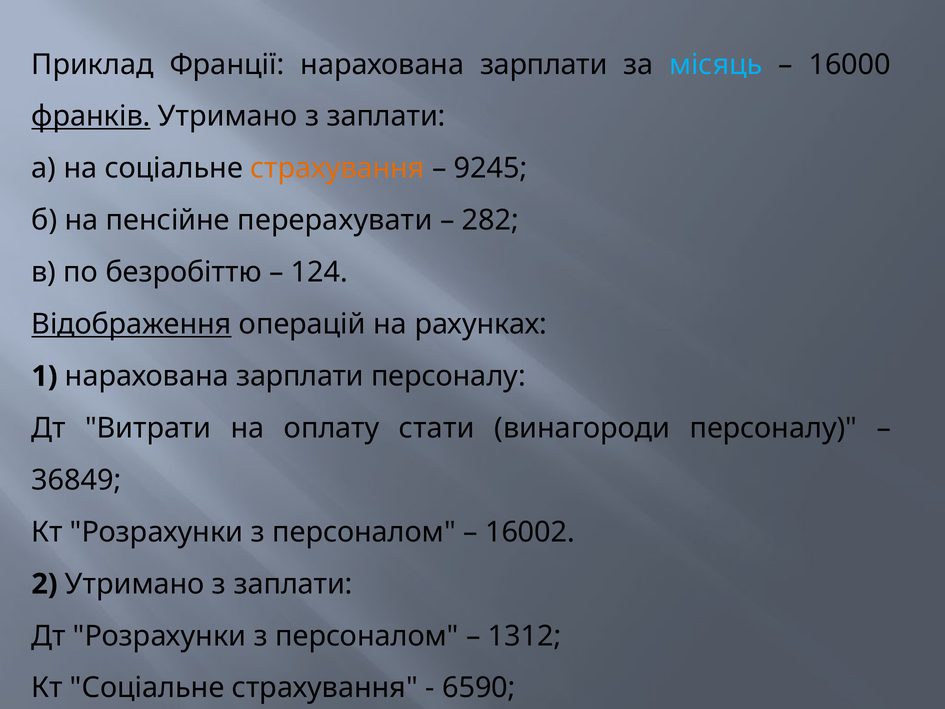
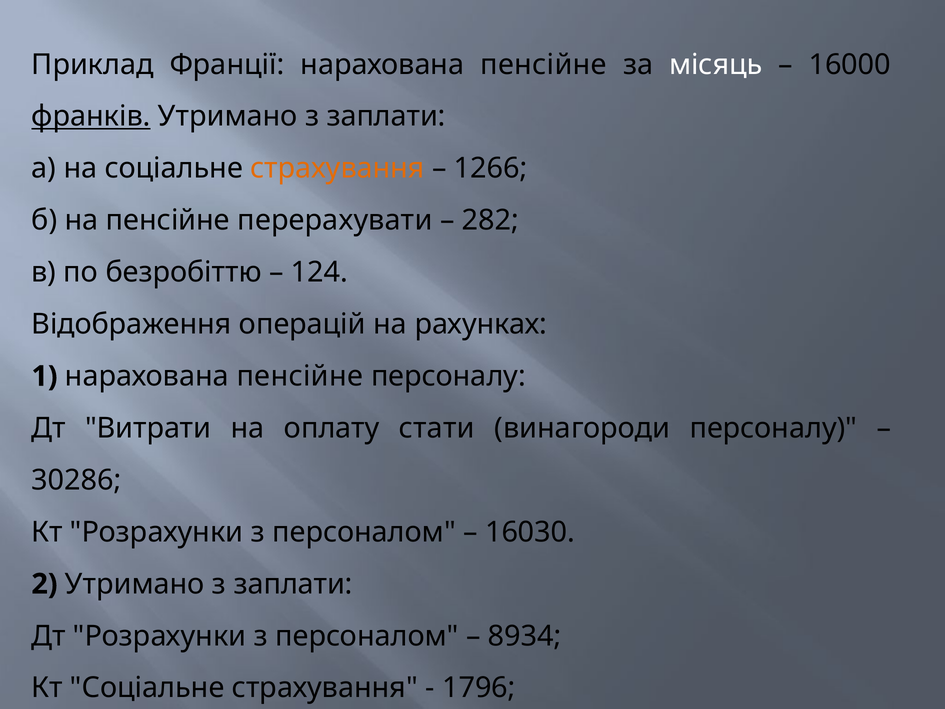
Франції нарахована зарплати: зарплати -> пенсійне
місяць colour: light blue -> white
9245: 9245 -> 1266
Відображення underline: present -> none
1 нарахована зарплати: зарплати -> пенсійне
36849: 36849 -> 30286
16002: 16002 -> 16030
1312: 1312 -> 8934
6590: 6590 -> 1796
